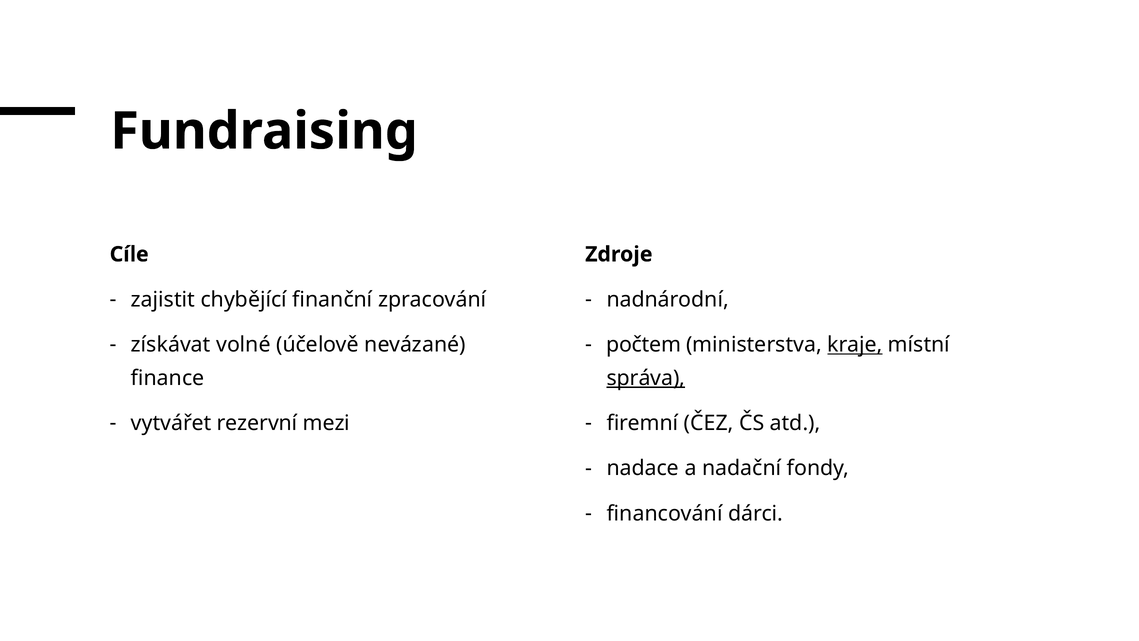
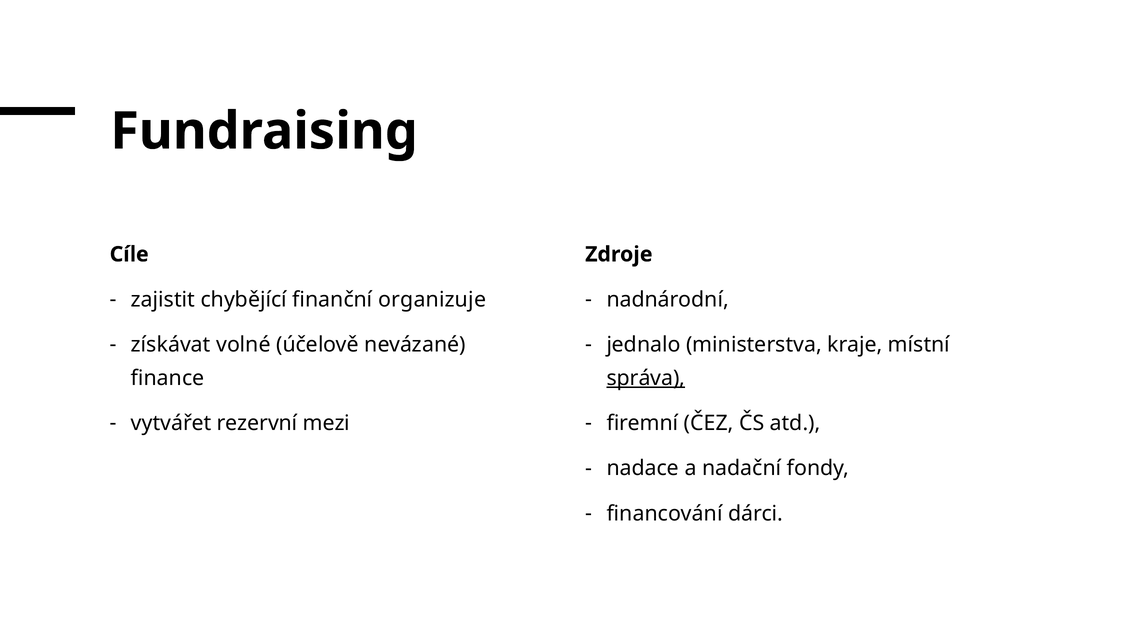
zpracování: zpracování -> organizuje
počtem: počtem -> jednalo
kraje underline: present -> none
